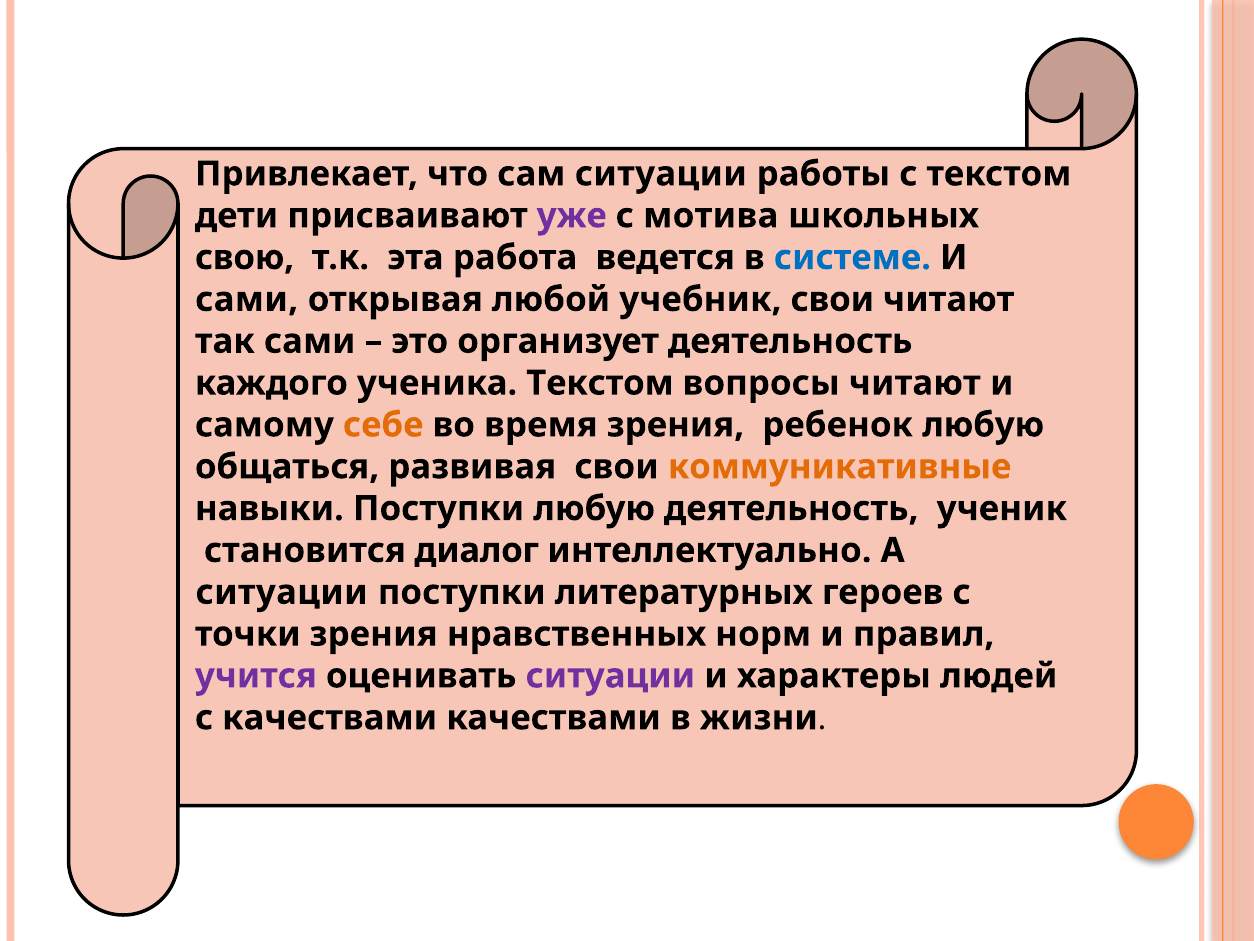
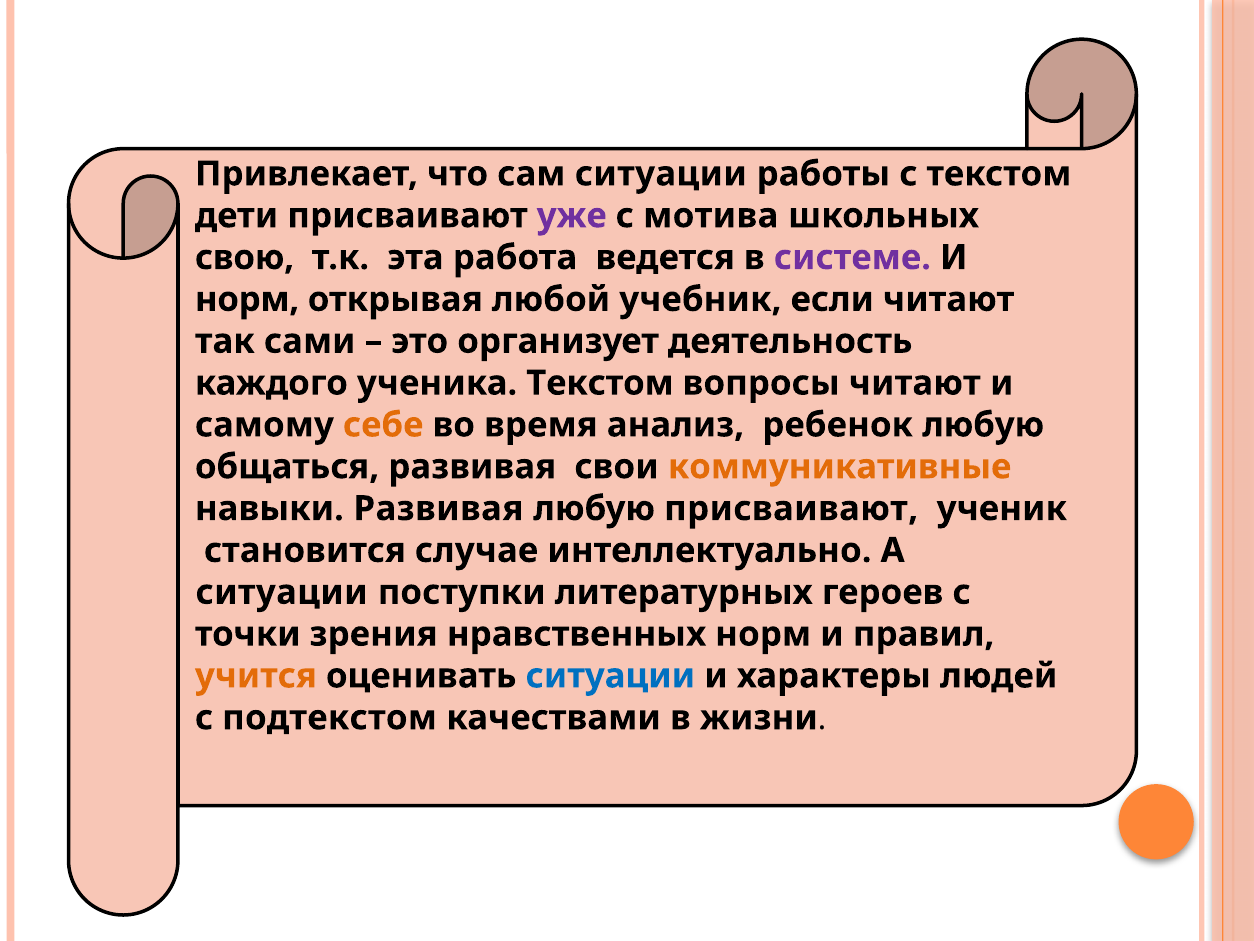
системе colour: blue -> purple
сами at (247, 299): сами -> норм
учебник свои: свои -> если
время зрения: зрения -> анализ
навыки Поступки: Поступки -> Развивая
любую деятельность: деятельность -> присваивают
диалог: диалог -> случае
учится colour: purple -> orange
ситуации at (610, 676) colour: purple -> blue
с качествами: качествами -> подтекстом
